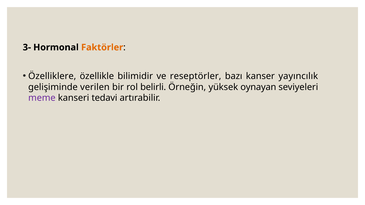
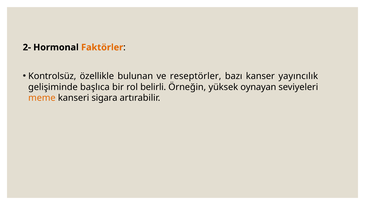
3-: 3- -> 2-
Özelliklere: Özelliklere -> Kontrolsüz
bilimidir: bilimidir -> bulunan
verilen: verilen -> başlıca
meme colour: purple -> orange
tedavi: tedavi -> sigara
